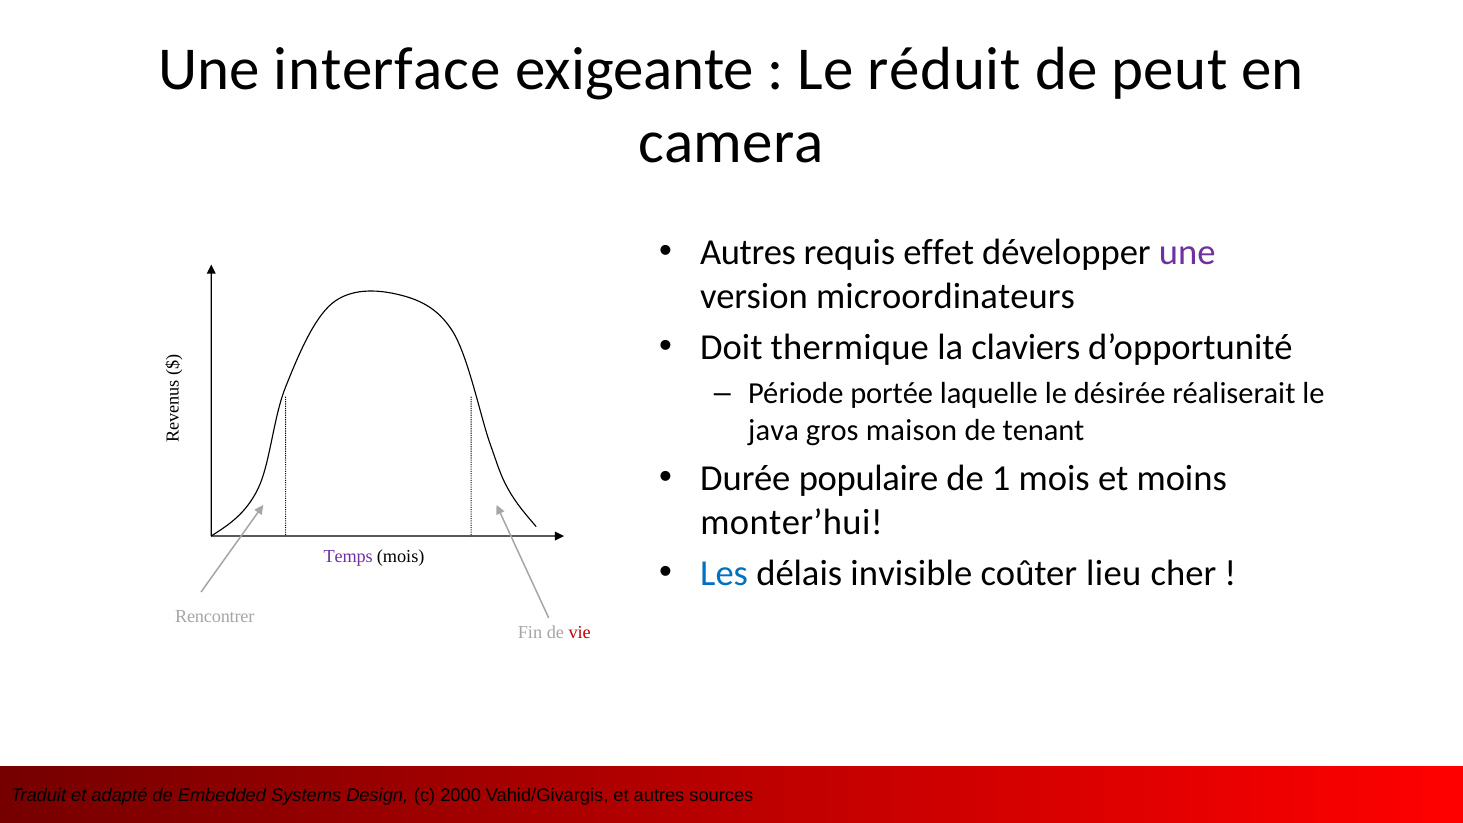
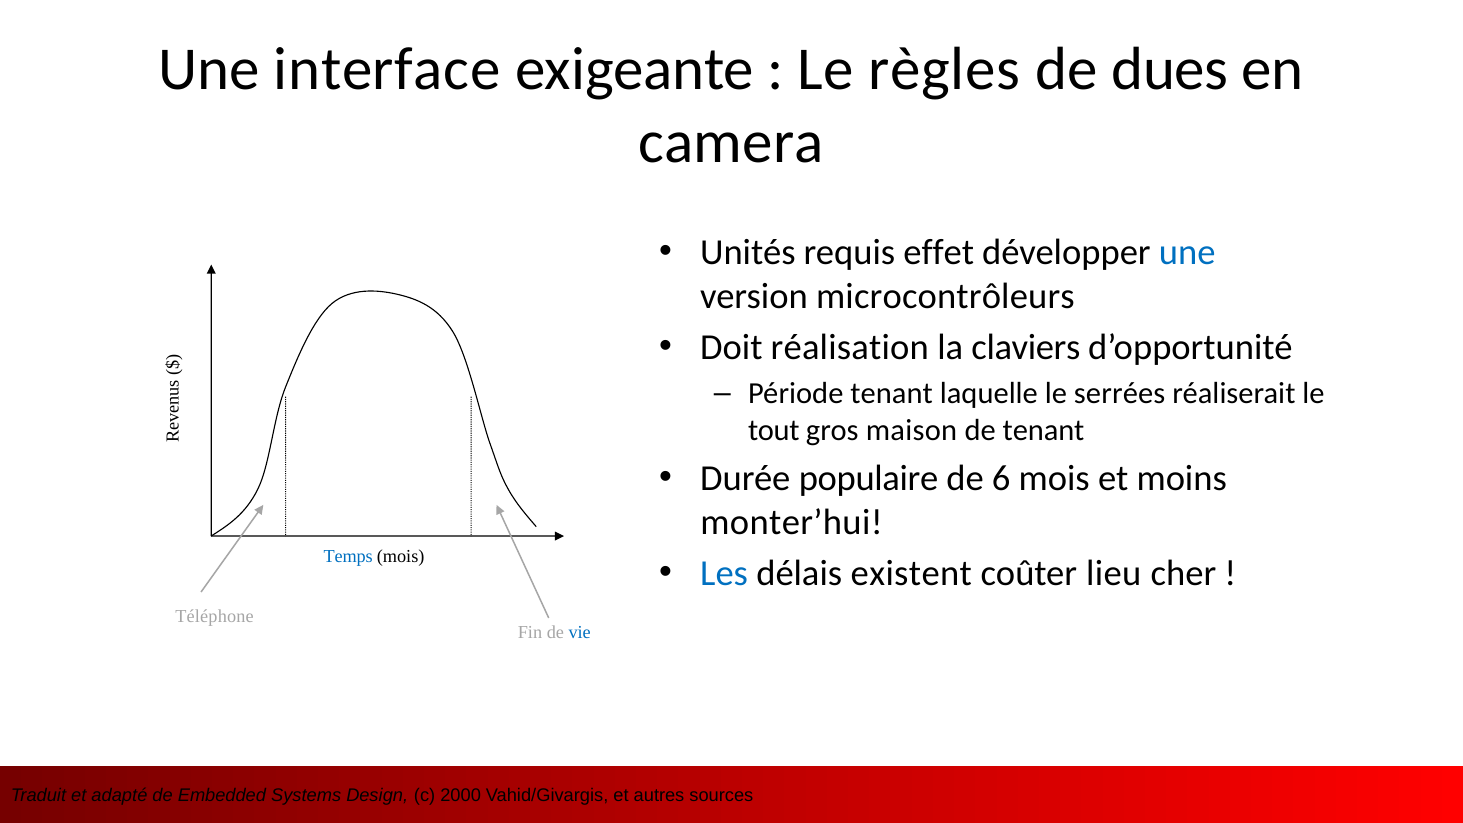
réduit: réduit -> règles
peut: peut -> dues
Autres at (748, 253): Autres -> Unités
une at (1187, 253) colour: purple -> blue
microordinateurs: microordinateurs -> microcontrôleurs
thermique: thermique -> réalisation
Période portée: portée -> tenant
désirée: désirée -> serrées
java: java -> tout
1: 1 -> 6
Temps colour: purple -> blue
invisible: invisible -> existent
Rencontrer: Rencontrer -> Téléphone
vie colour: red -> blue
